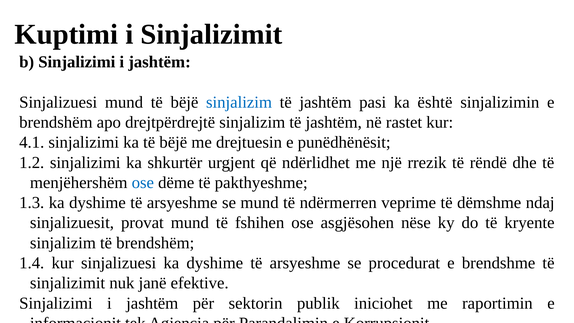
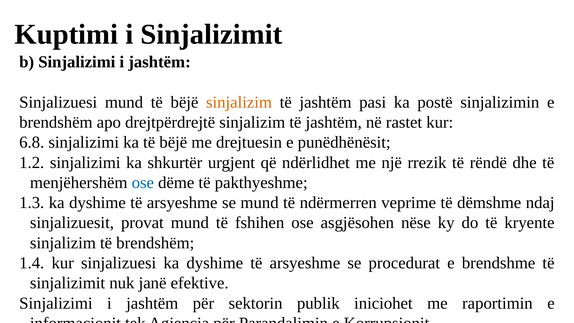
sinjalizim at (239, 102) colour: blue -> orange
është: është -> postë
4.1: 4.1 -> 6.8
